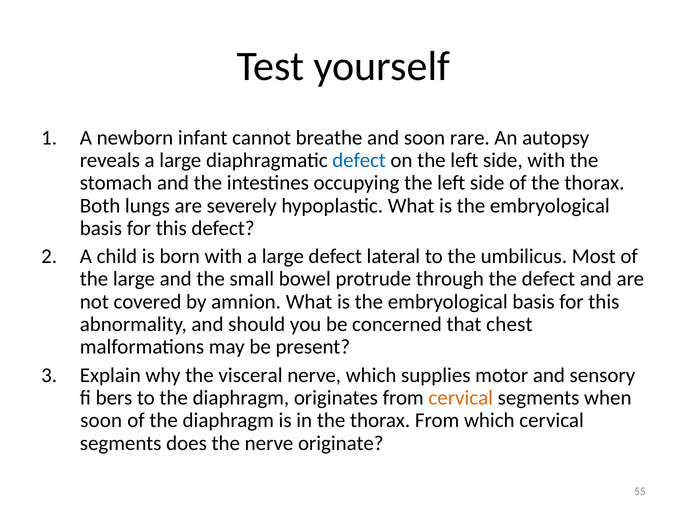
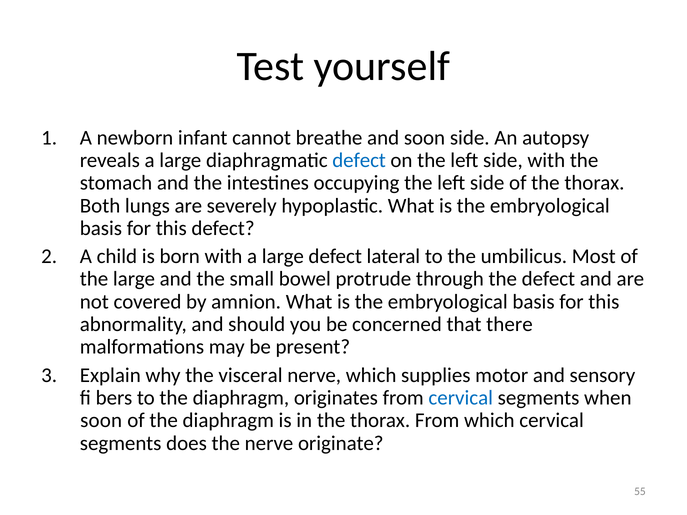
soon rare: rare -> side
chest: chest -> there
cervical at (461, 398) colour: orange -> blue
